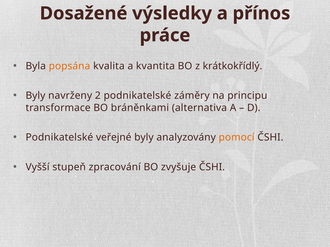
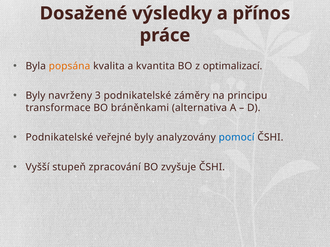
krátkokřídlý: krátkokřídlý -> optimalizací
2: 2 -> 3
pomocí colour: orange -> blue
